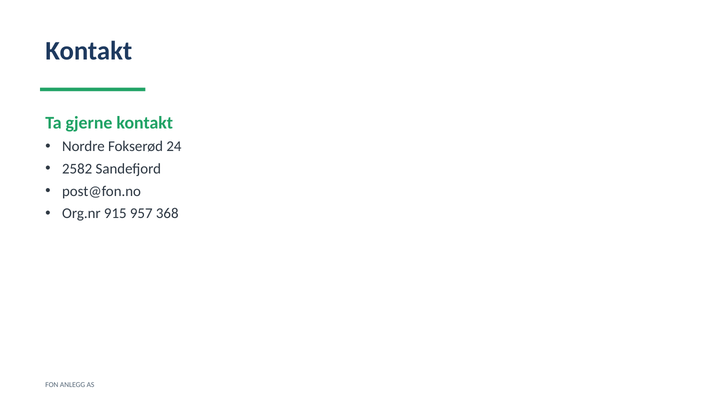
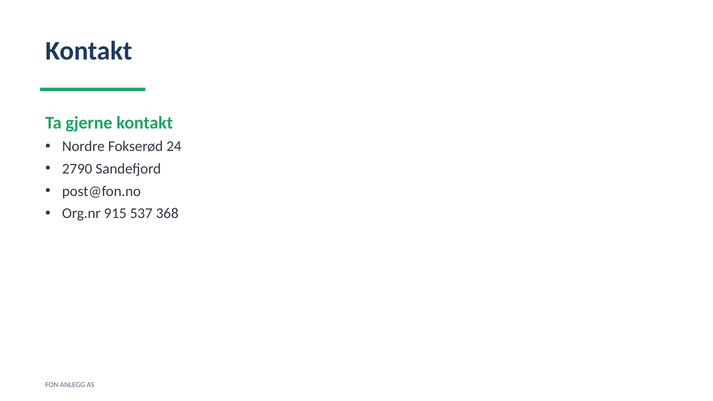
2582: 2582 -> 2790
957: 957 -> 537
